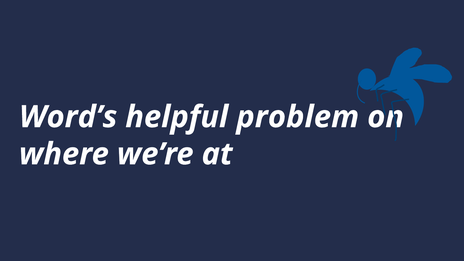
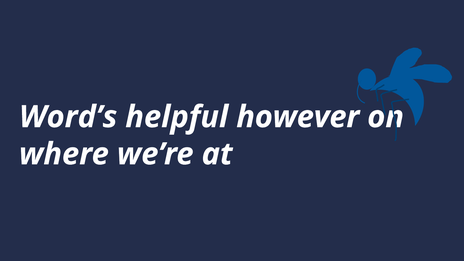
problem: problem -> however
